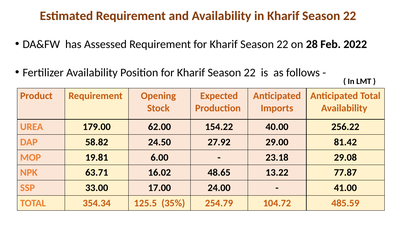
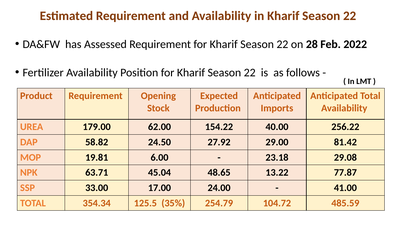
16.02: 16.02 -> 45.04
